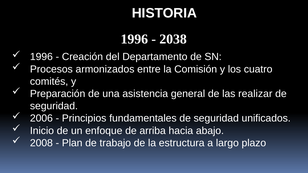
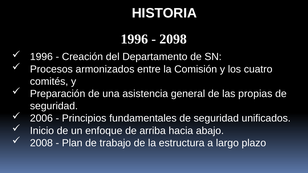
2038: 2038 -> 2098
realizar: realizar -> propias
